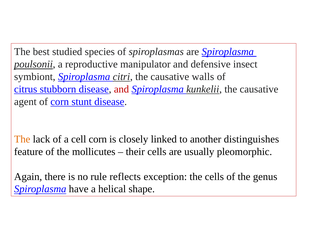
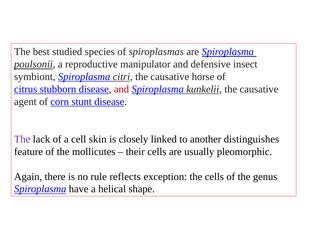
walls: walls -> horse
The at (22, 139) colour: orange -> purple
cell corn: corn -> skin
